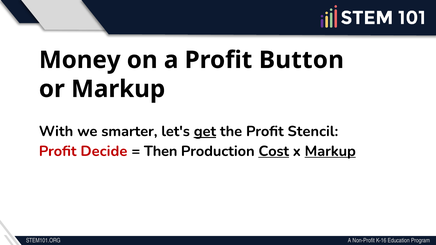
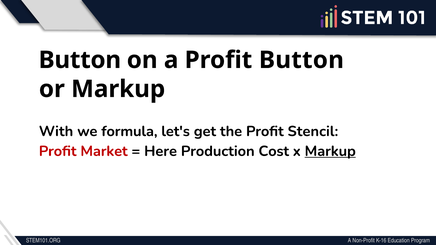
Money at (80, 60): Money -> Button
smarter: smarter -> formula
get underline: present -> none
Decide: Decide -> Market
Then: Then -> Here
Cost underline: present -> none
